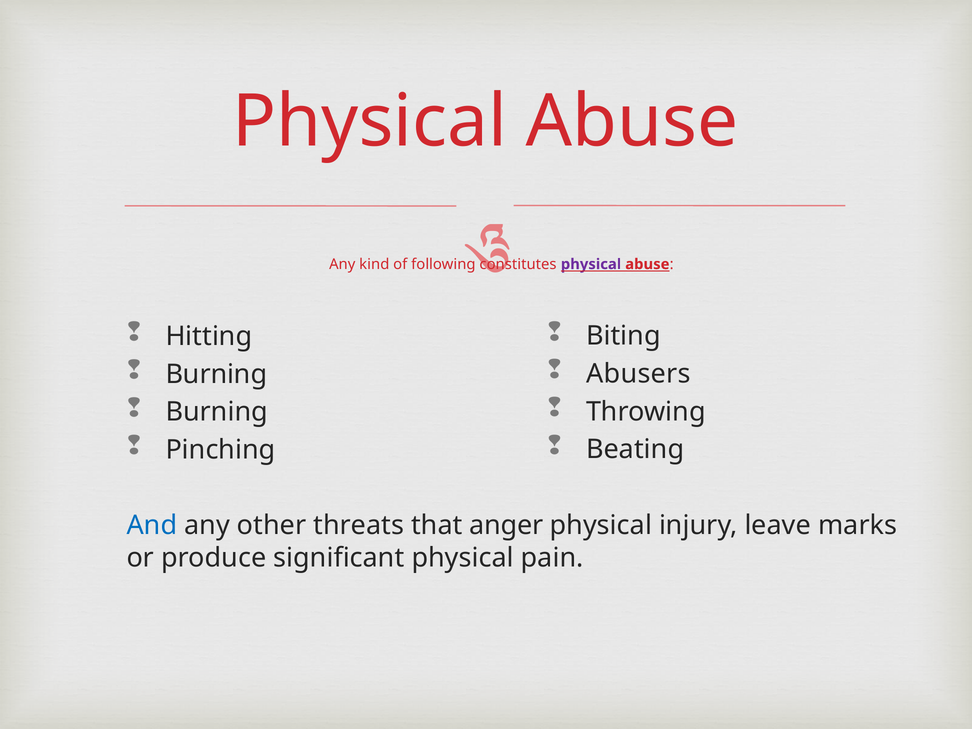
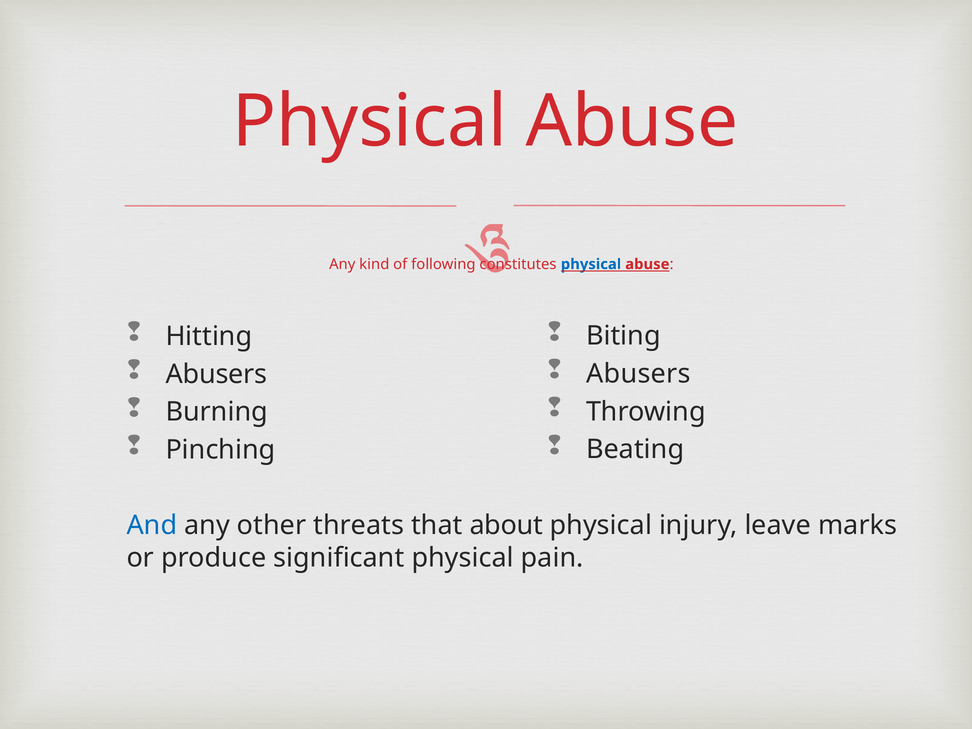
physical at (591, 264) colour: purple -> blue
Burning at (216, 374): Burning -> Abusers
anger: anger -> about
